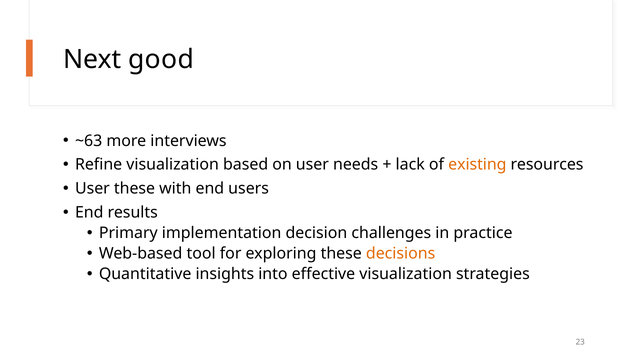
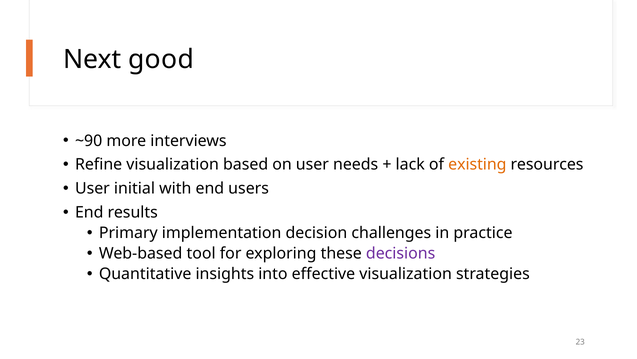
~63: ~63 -> ~90
User these: these -> initial
decisions colour: orange -> purple
